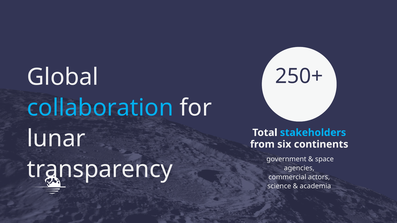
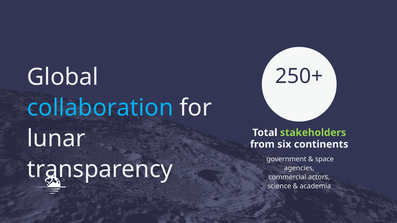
stakeholders colour: light blue -> light green
